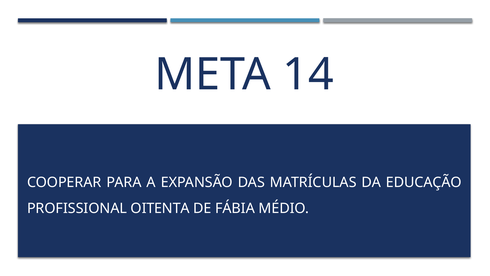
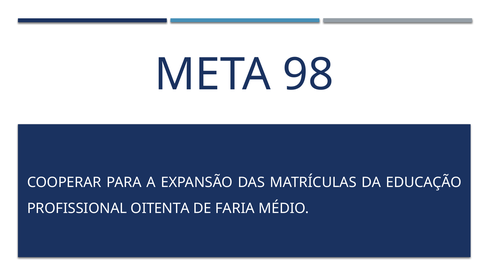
14: 14 -> 98
FÁBIA: FÁBIA -> FARIA
